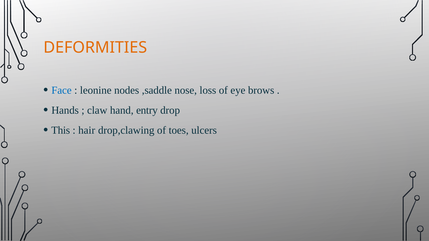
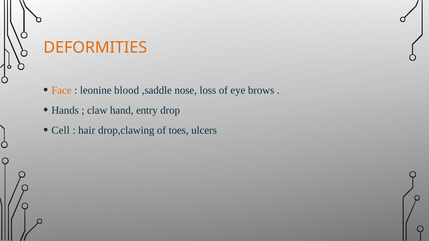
Face colour: blue -> orange
nodes: nodes -> blood
This: This -> Cell
